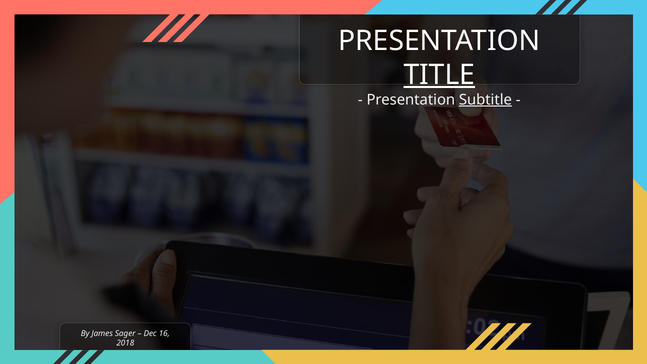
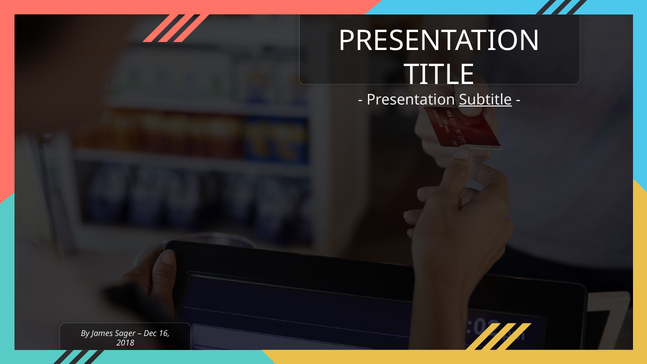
TITLE underline: present -> none
